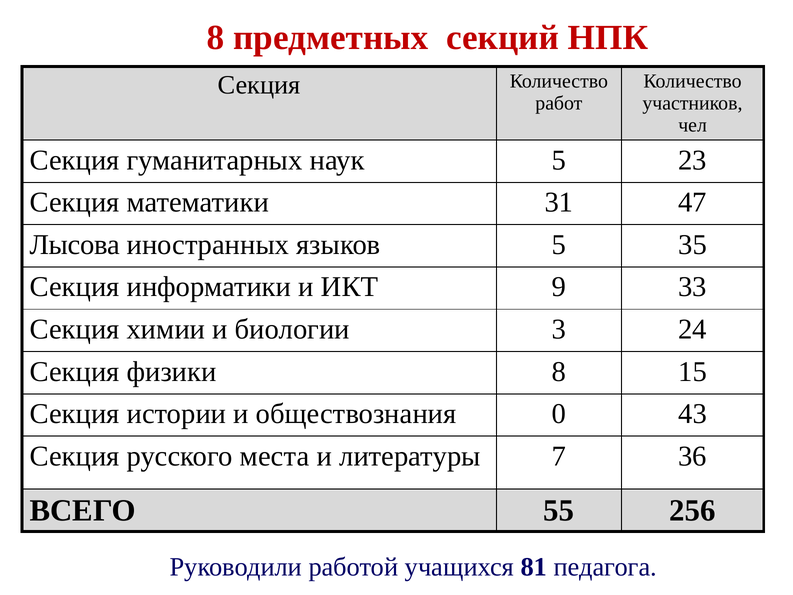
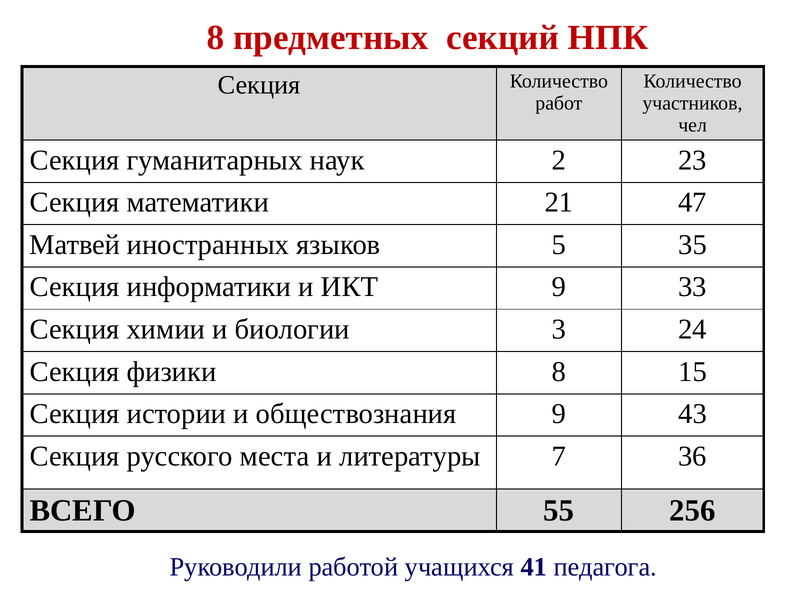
наук 5: 5 -> 2
31: 31 -> 21
Лысова: Лысова -> Матвей
обществознания 0: 0 -> 9
81: 81 -> 41
